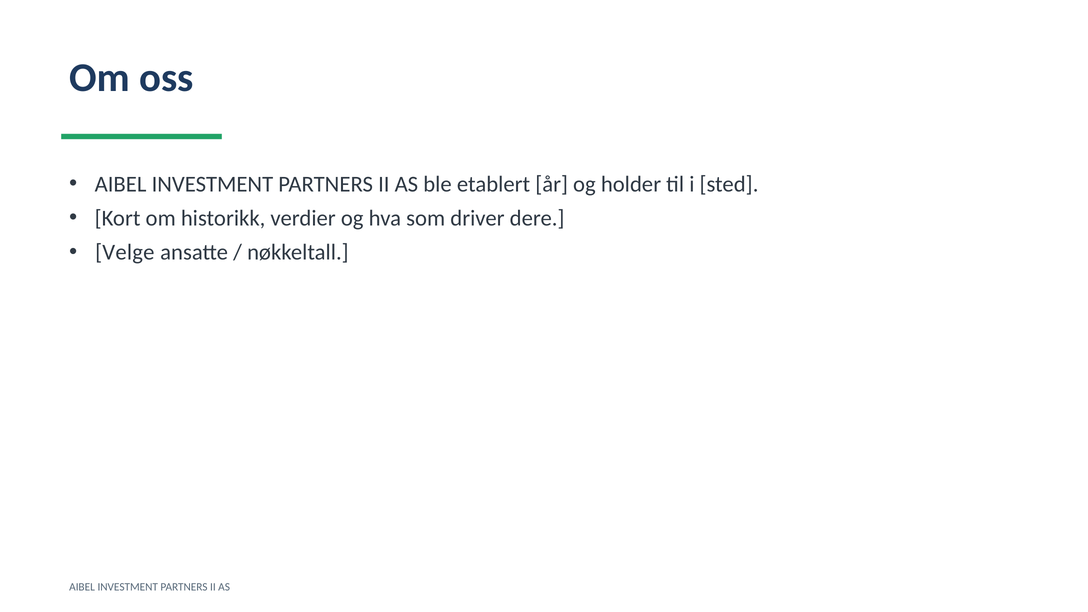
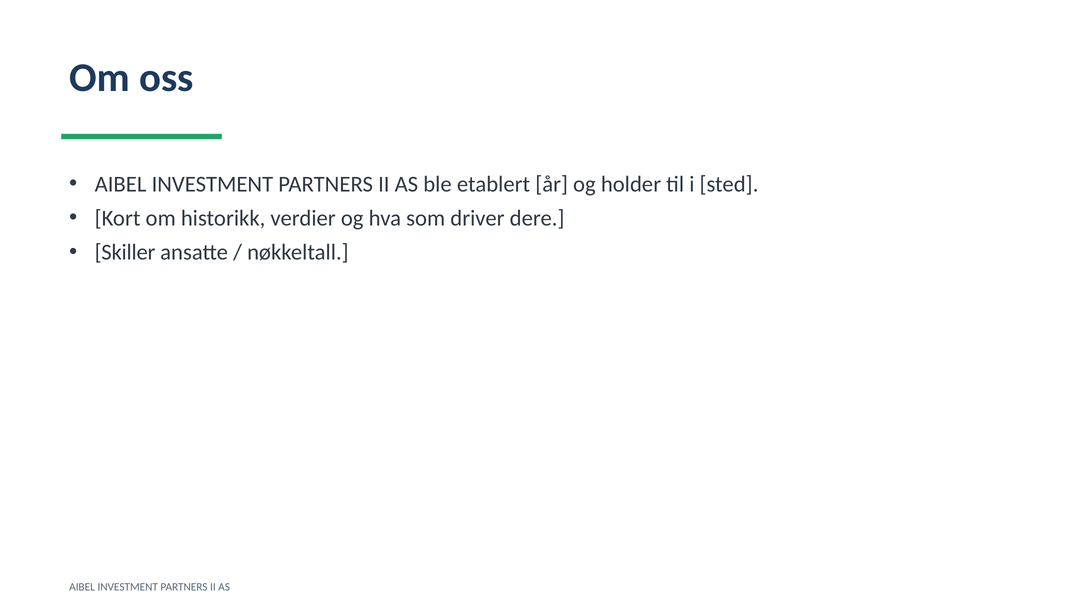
Velge: Velge -> Skiller
